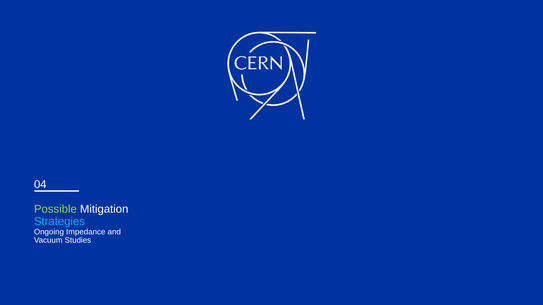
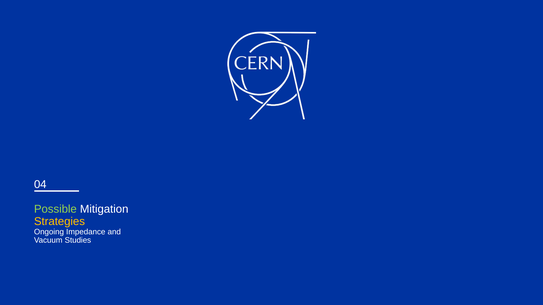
Strategies colour: light blue -> yellow
